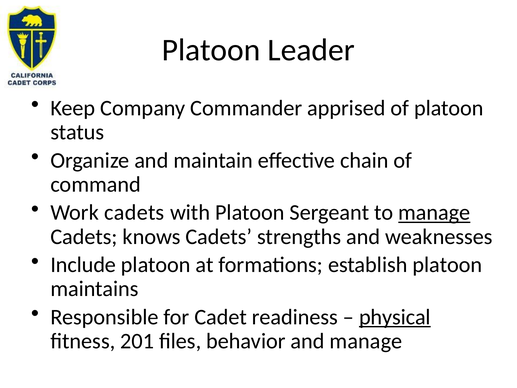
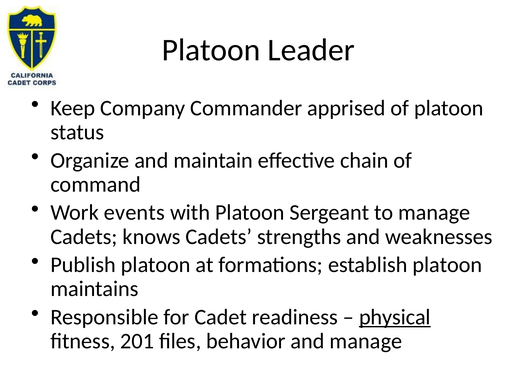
Work cadets: cadets -> events
manage at (434, 212) underline: present -> none
Include: Include -> Publish
